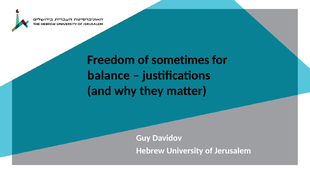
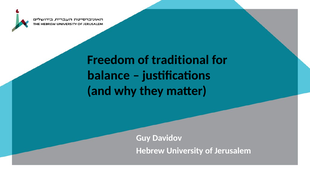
sometimes: sometimes -> traditional
